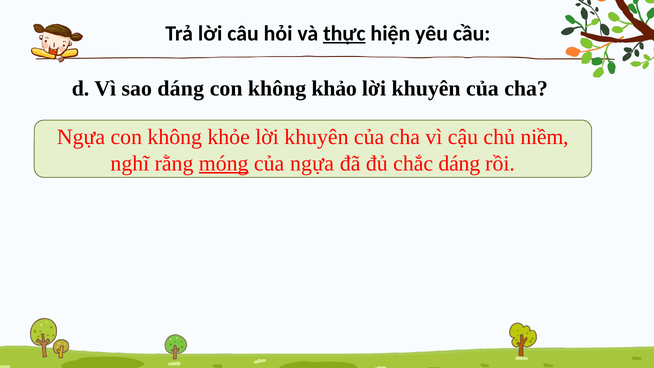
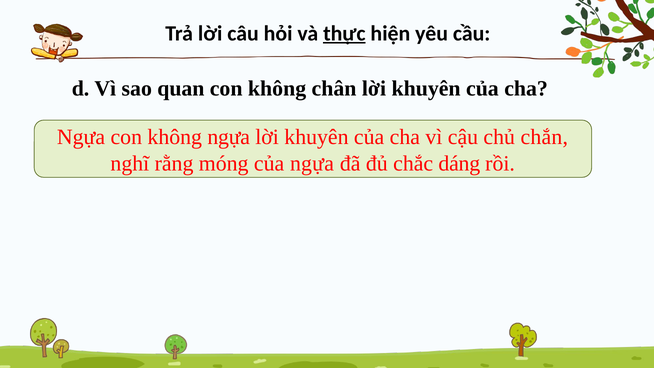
sao dáng: dáng -> quan
khảo: khảo -> chân
không khỏe: khỏe -> ngựa
niềm: niềm -> chắn
móng underline: present -> none
